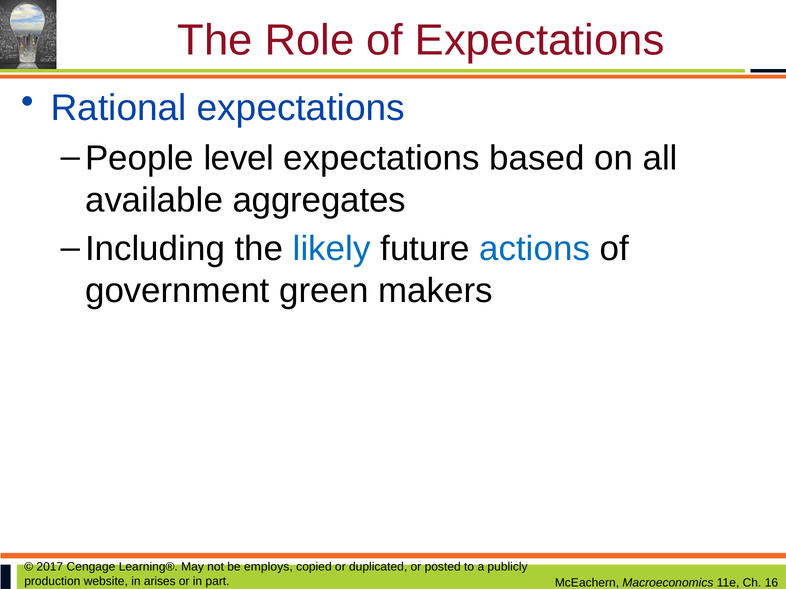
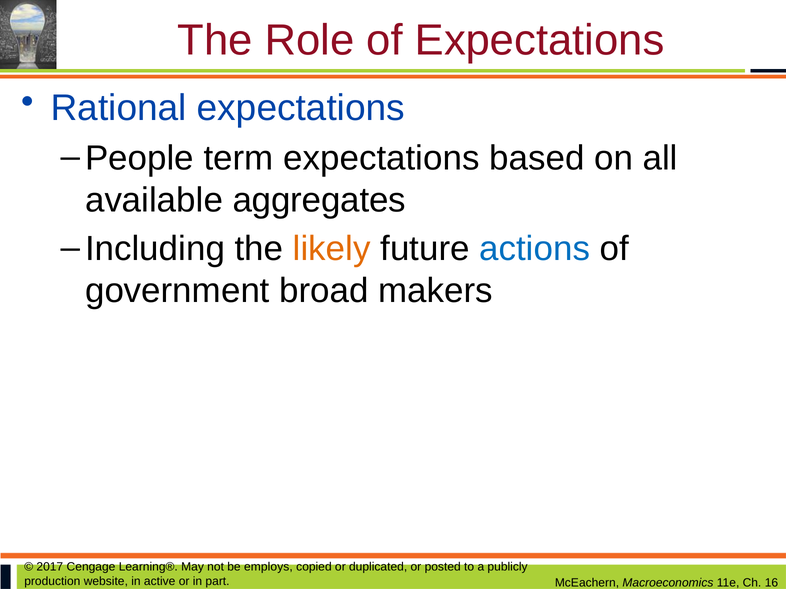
level: level -> term
likely colour: blue -> orange
green: green -> broad
arises: arises -> active
